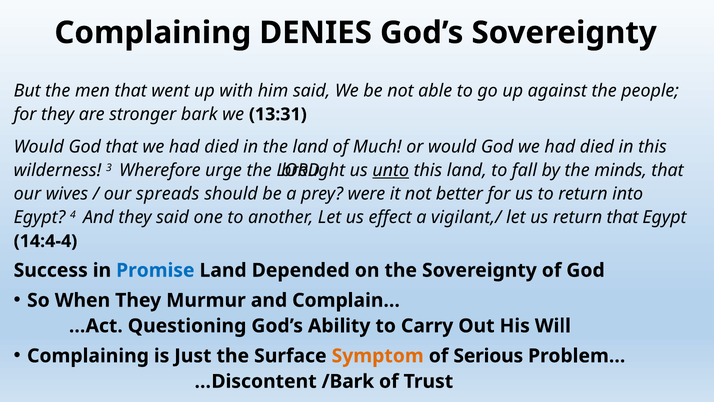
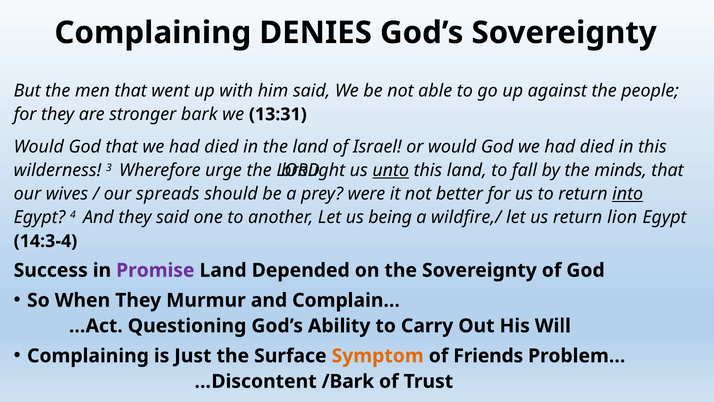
Much: Much -> Israel
into underline: none -> present
effect: effect -> being
vigilant,/: vigilant,/ -> wildfire,/
return that: that -> lion
14:4-4: 14:4-4 -> 14:3-4
Promise colour: blue -> purple
Serious: Serious -> Friends
